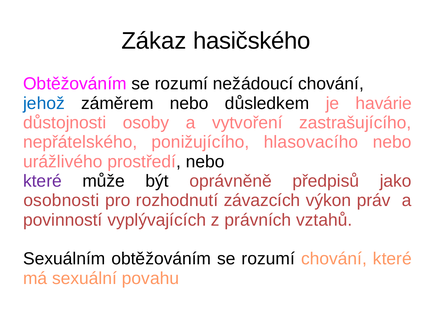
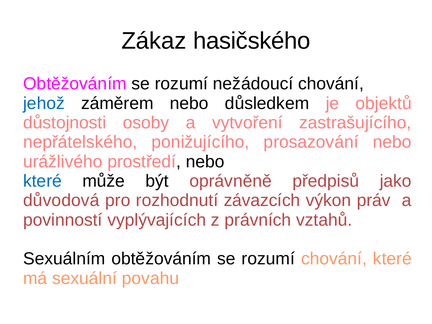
havárie: havárie -> objektů
hlasovacího: hlasovacího -> prosazování
které at (42, 181) colour: purple -> blue
osobnosti: osobnosti -> důvodová
